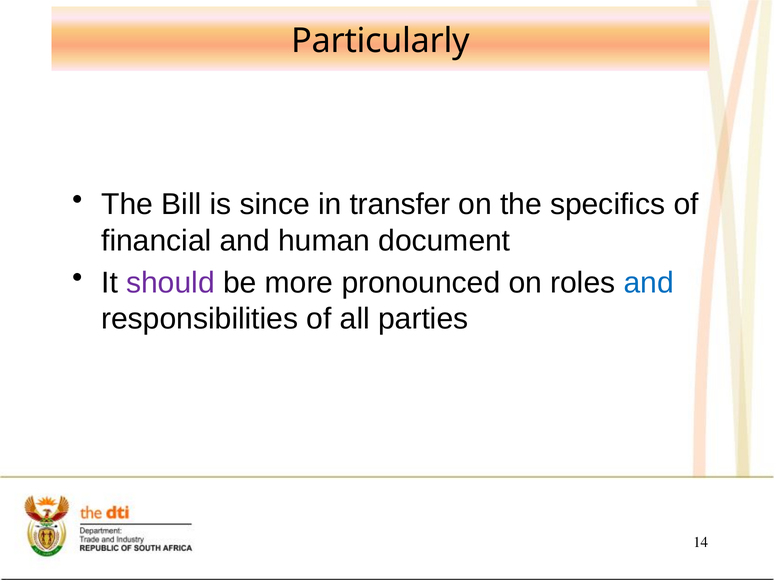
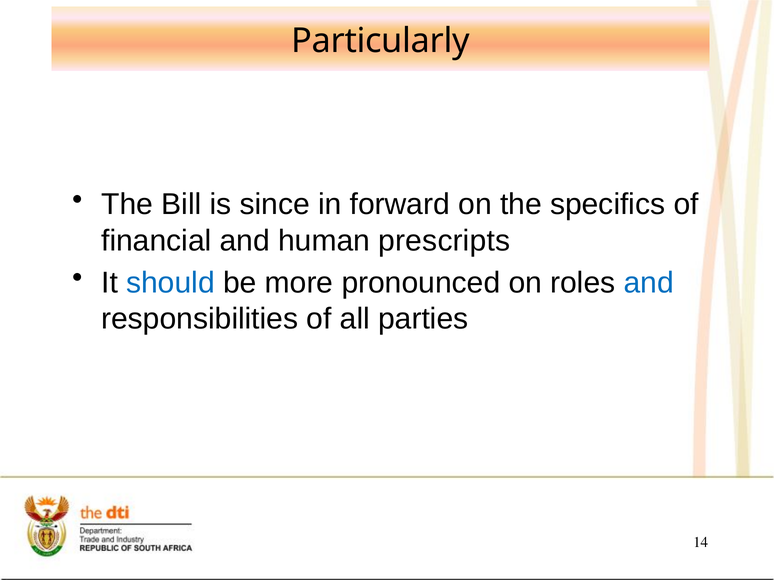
transfer: transfer -> forward
document: document -> prescripts
should colour: purple -> blue
